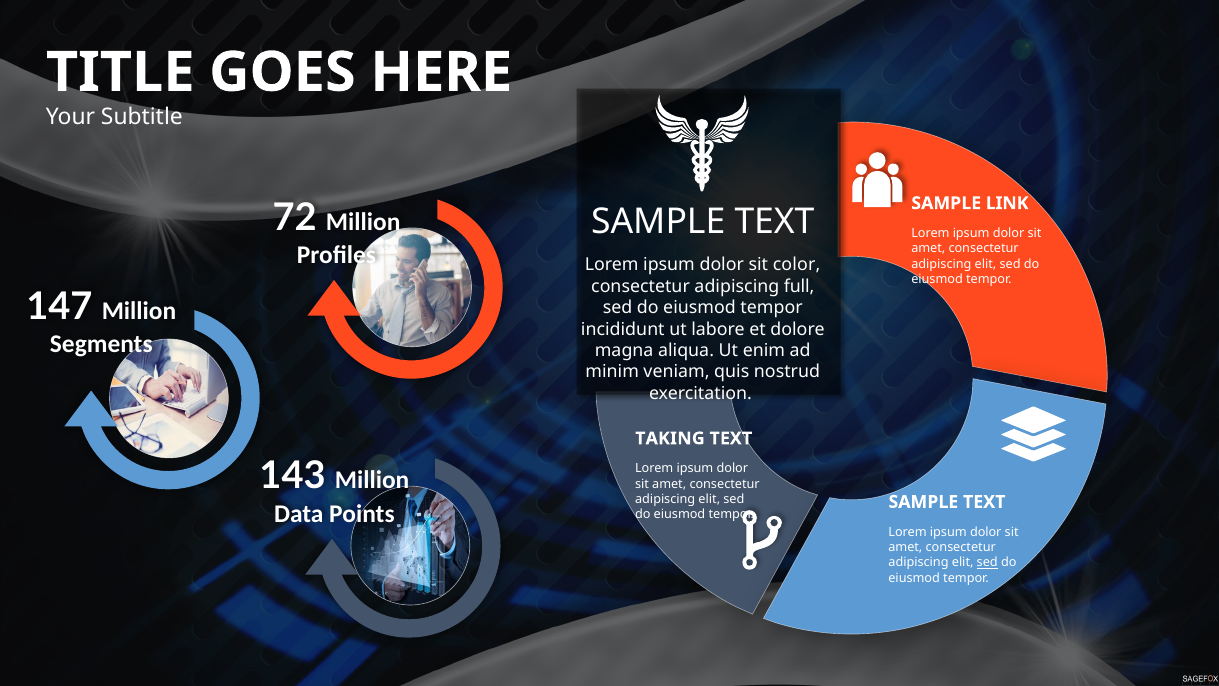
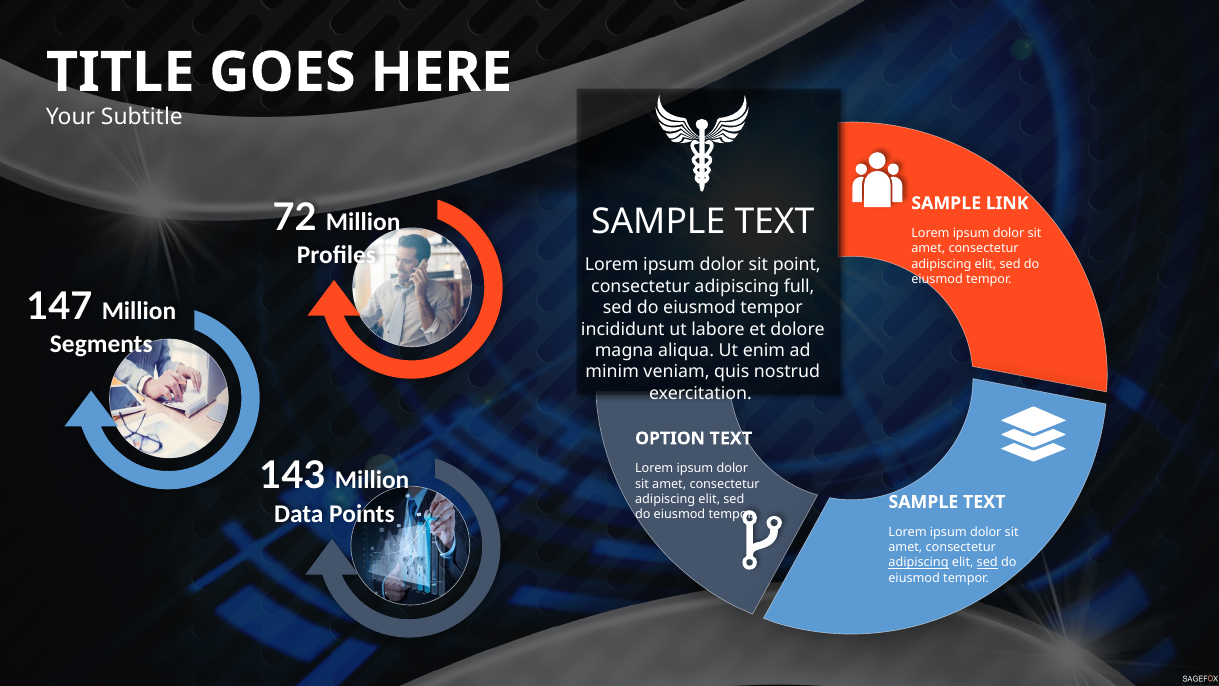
color: color -> point
TAKING: TAKING -> OPTION
adipiscing at (919, 562) underline: none -> present
